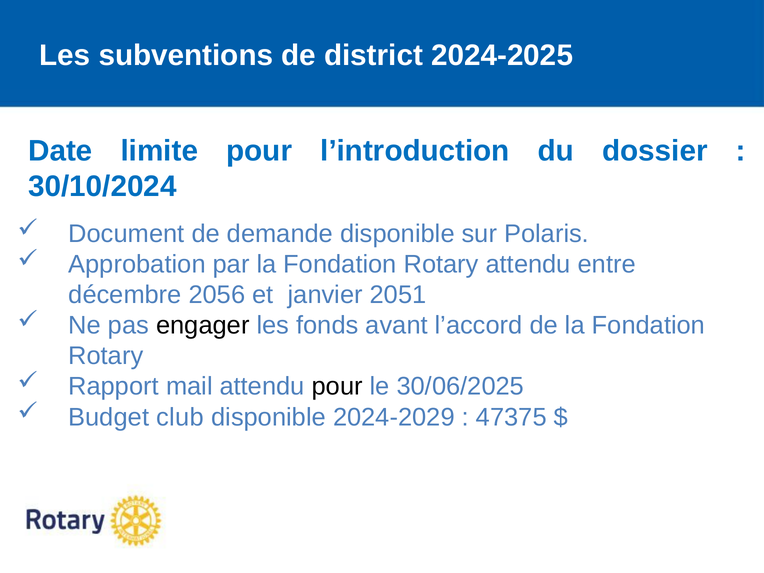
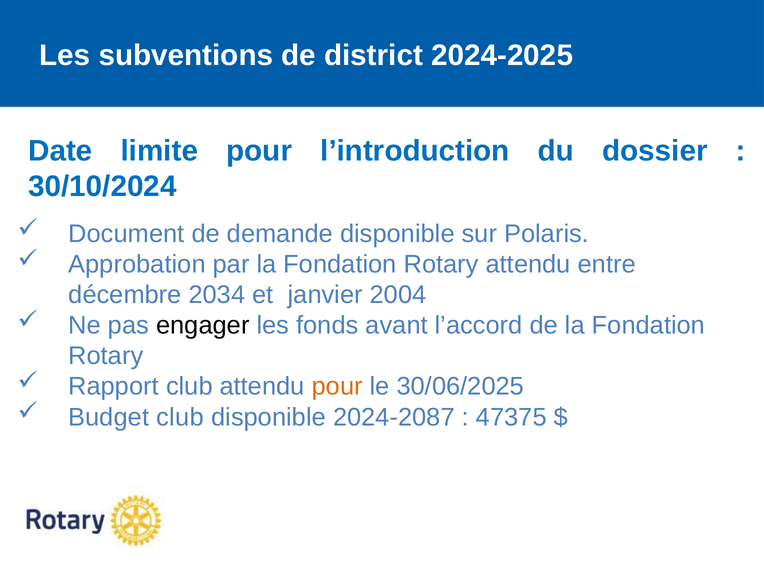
2056: 2056 -> 2034
2051: 2051 -> 2004
Rapport mail: mail -> club
pour at (337, 387) colour: black -> orange
2024-2029: 2024-2029 -> 2024-2087
